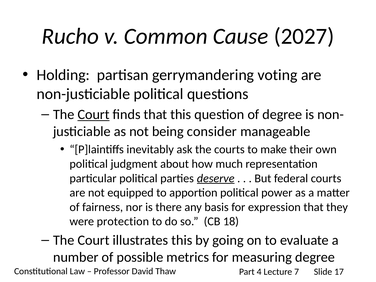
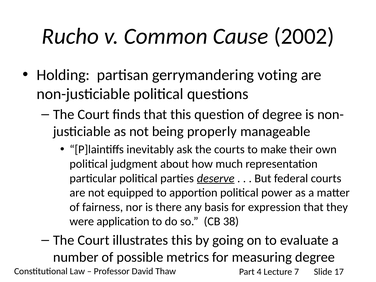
2027: 2027 -> 2002
Court at (94, 115) underline: present -> none
consider: consider -> properly
protection: protection -> application
18: 18 -> 38
